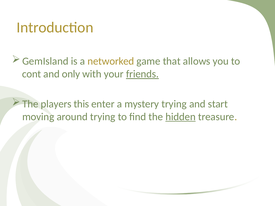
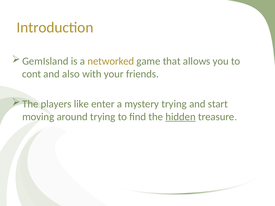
only: only -> also
friends underline: present -> none
this: this -> like
